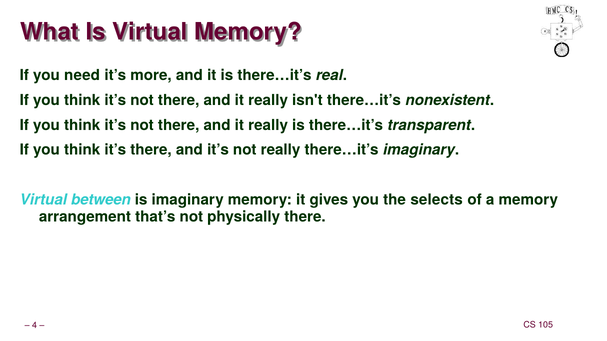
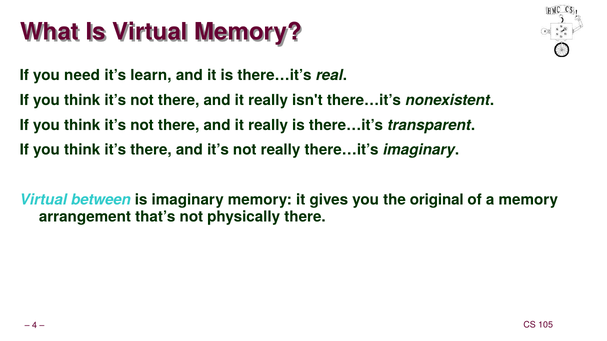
more: more -> learn
selects: selects -> original
